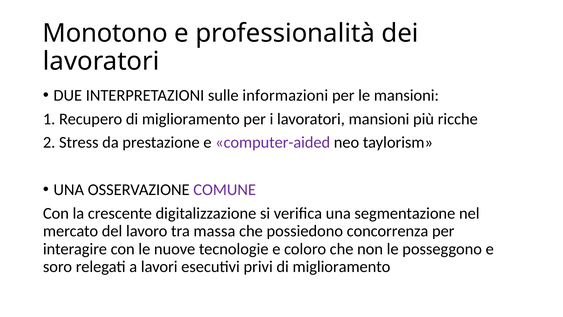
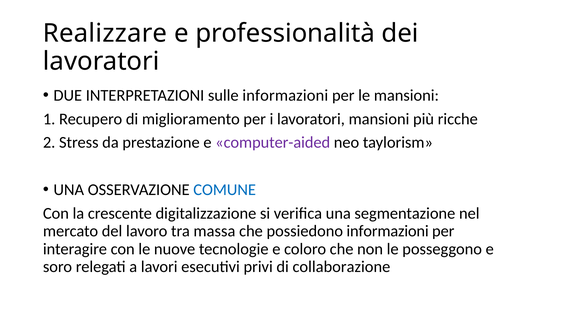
Monotono: Monotono -> Realizzare
COMUNE colour: purple -> blue
possiedono concorrenza: concorrenza -> informazioni
privi di miglioramento: miglioramento -> collaborazione
